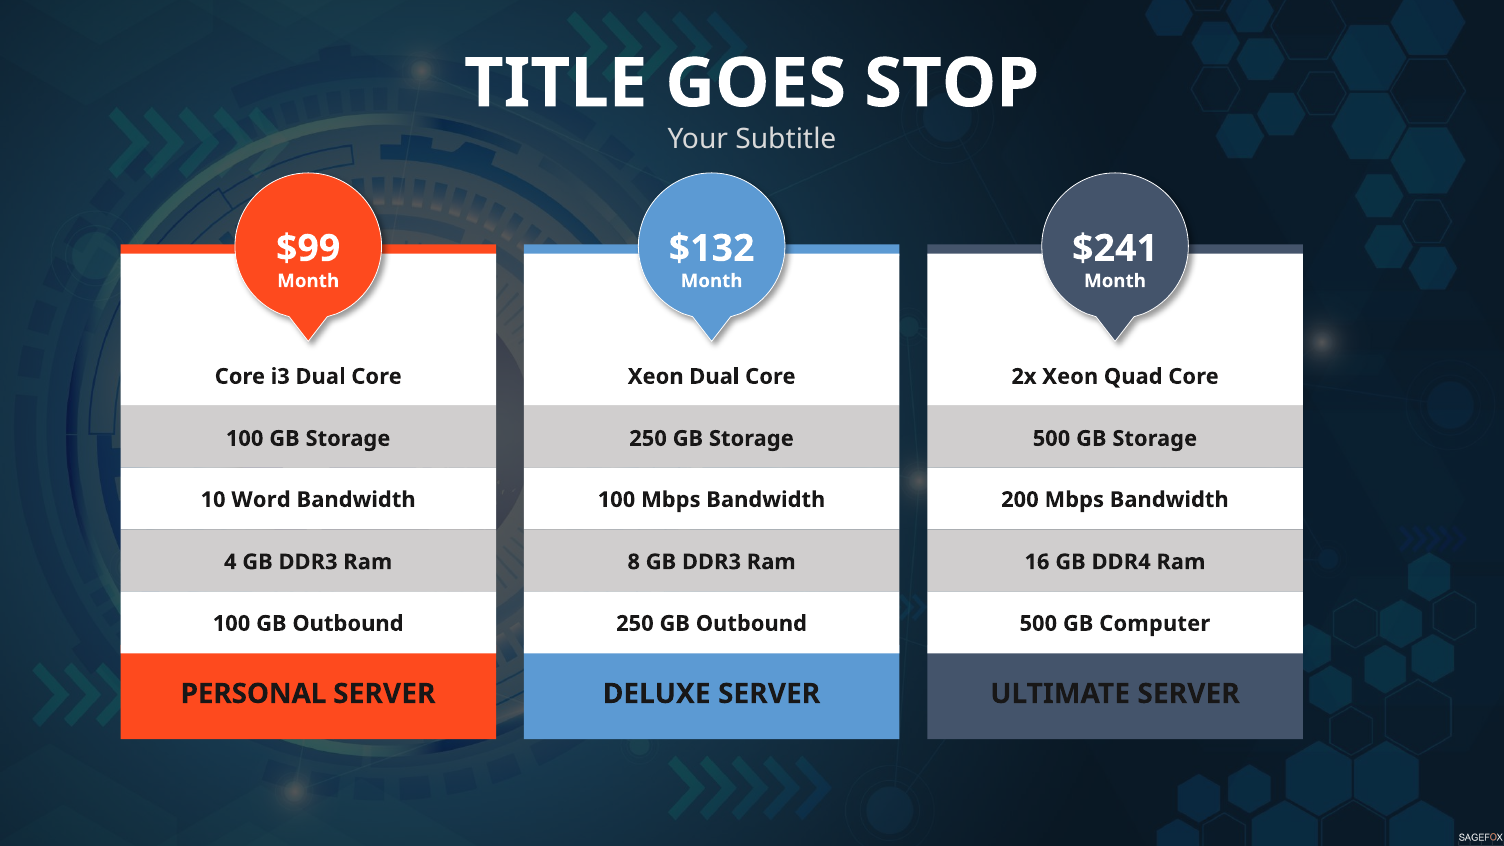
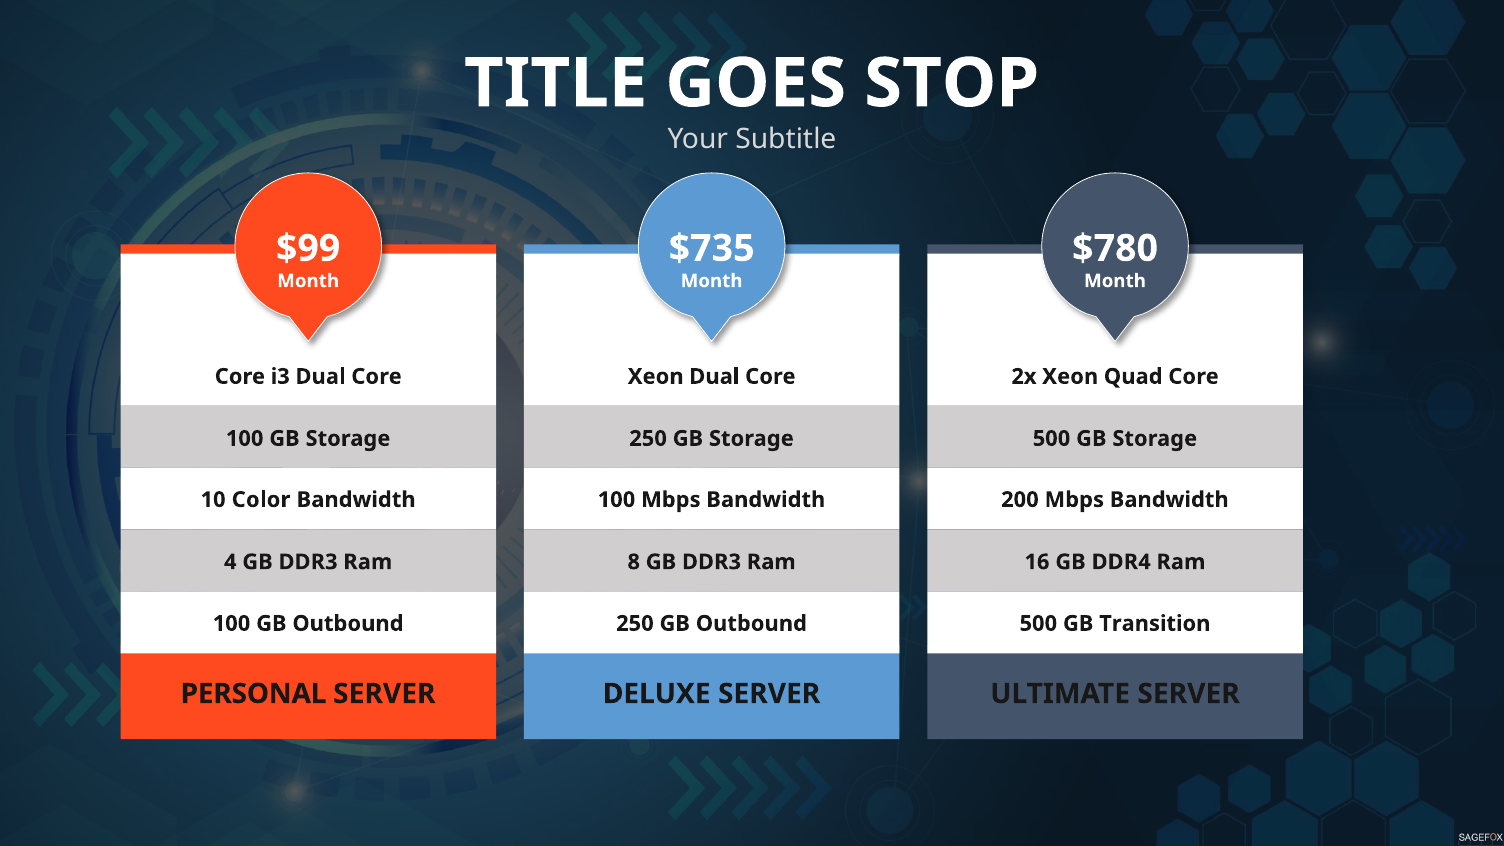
$132: $132 -> $735
$241: $241 -> $780
Word: Word -> Color
Computer: Computer -> Transition
